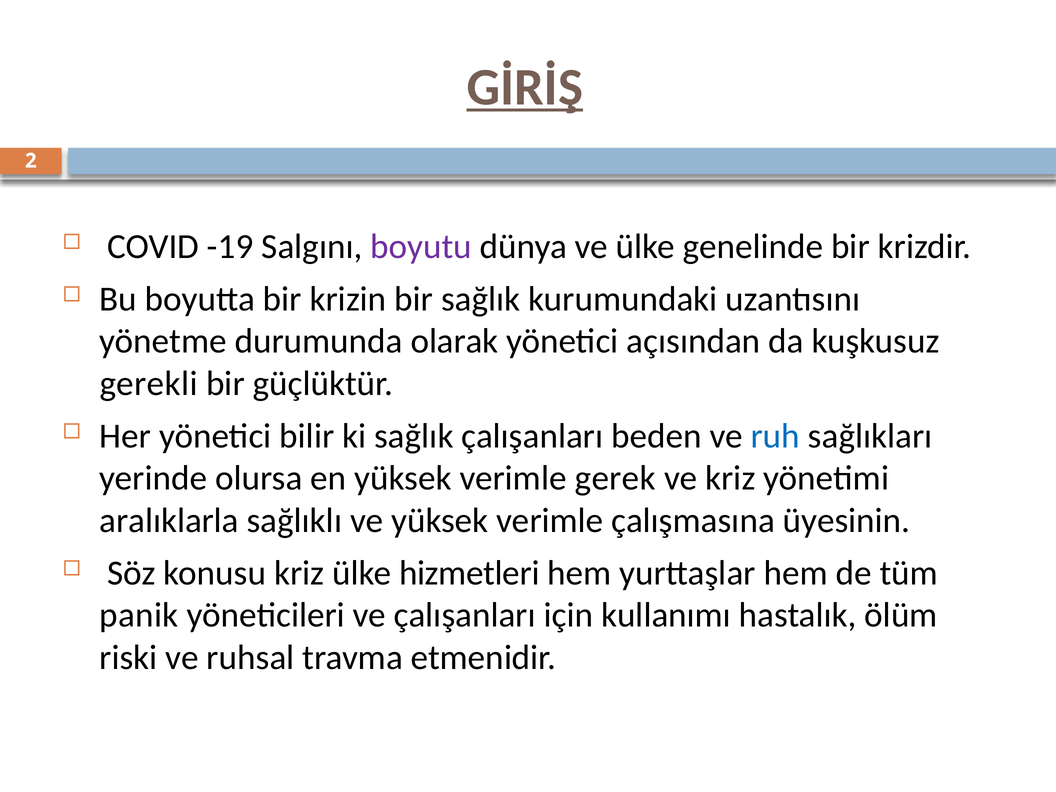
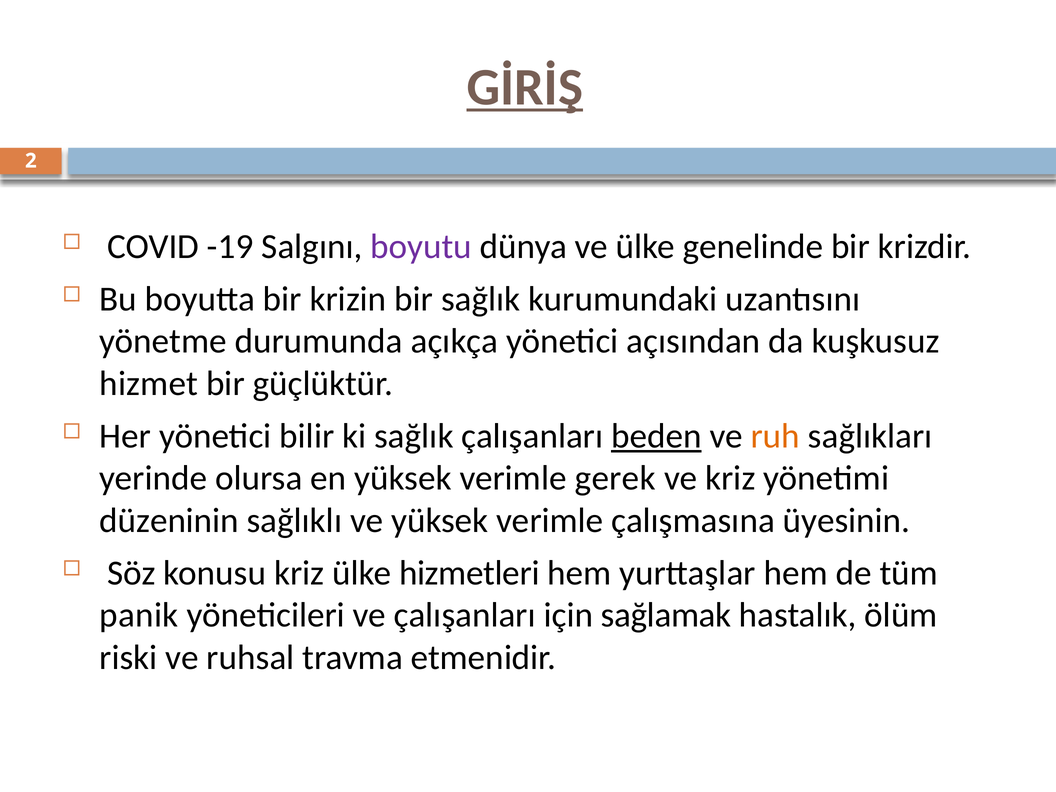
olarak: olarak -> açıkça
gerekli: gerekli -> hizmet
beden underline: none -> present
ruh colour: blue -> orange
aralıklarla: aralıklarla -> düzeninin
kullanımı: kullanımı -> sağlamak
